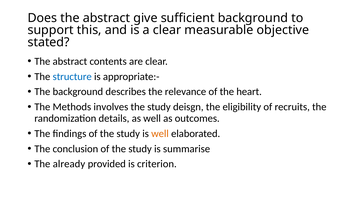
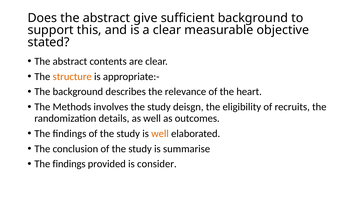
structure colour: blue -> orange
already at (69, 164): already -> findings
criterion: criterion -> consider
